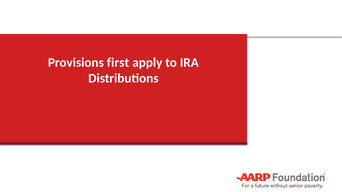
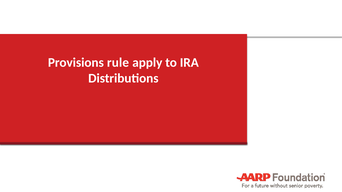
first: first -> rule
